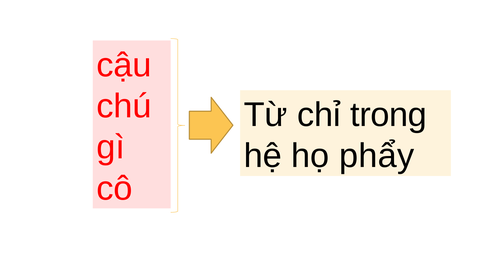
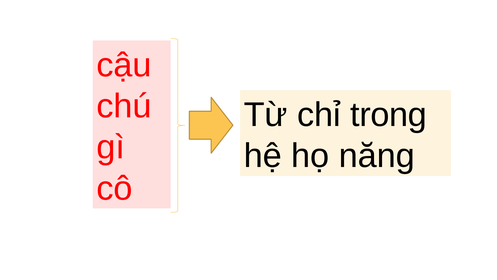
phẩy: phẩy -> năng
